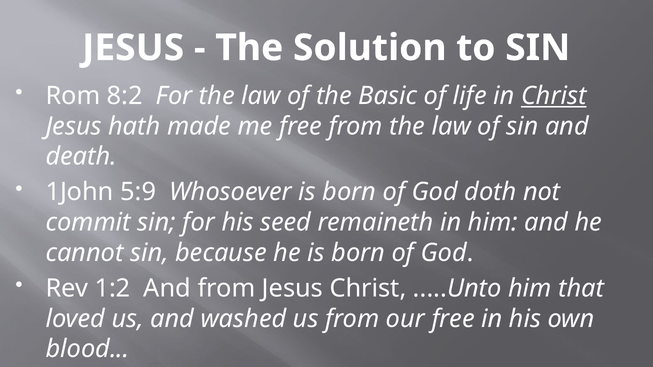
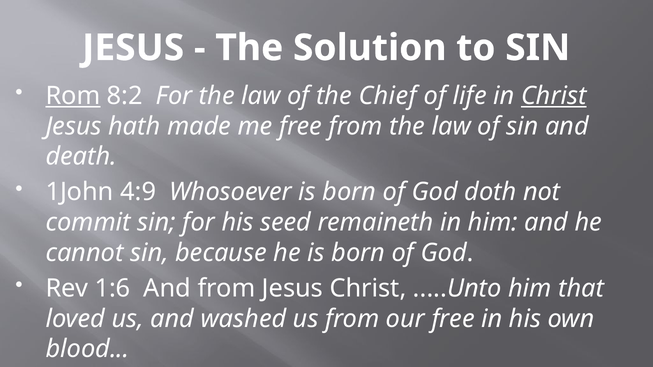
Rom underline: none -> present
Basic: Basic -> Chief
5:9: 5:9 -> 4:9
1:2: 1:2 -> 1:6
